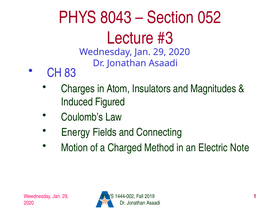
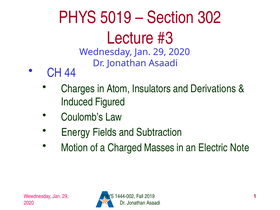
8043: 8043 -> 5019
052: 052 -> 302
83: 83 -> 44
Magnitudes: Magnitudes -> Derivations
Connecting: Connecting -> Subtraction
Method: Method -> Masses
